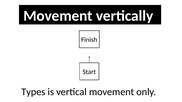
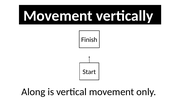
Types: Types -> Along
